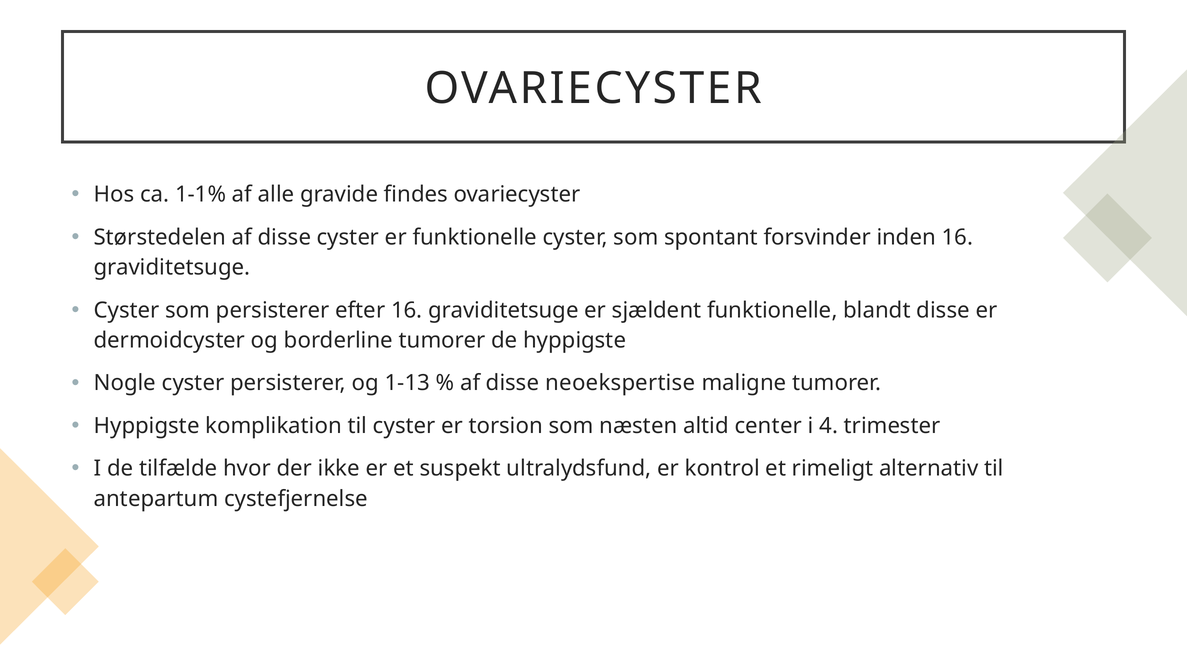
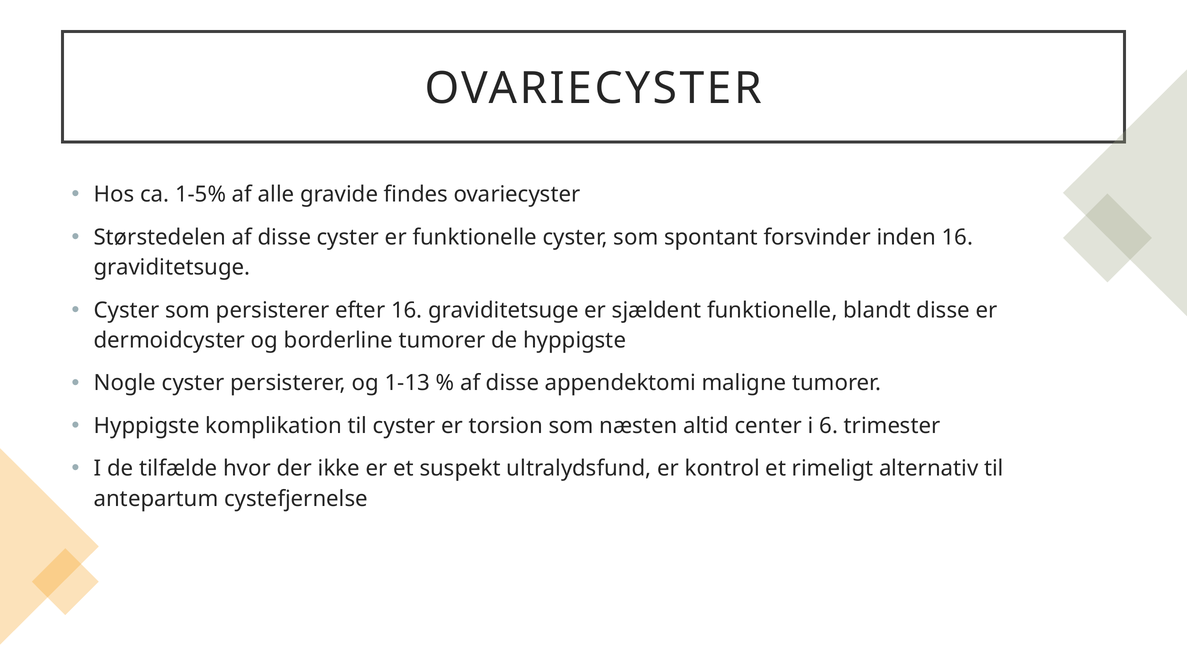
1-1%: 1-1% -> 1-5%
neoekspertise: neoekspertise -> appendektomi
4: 4 -> 6
